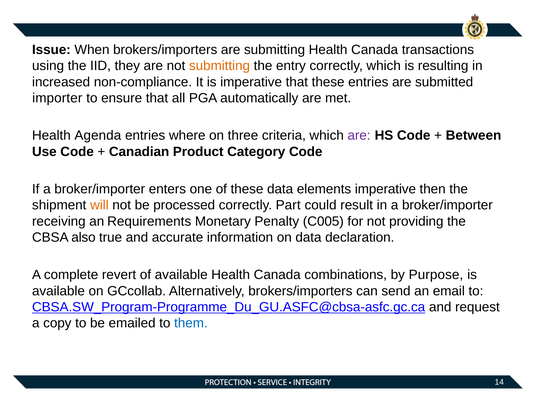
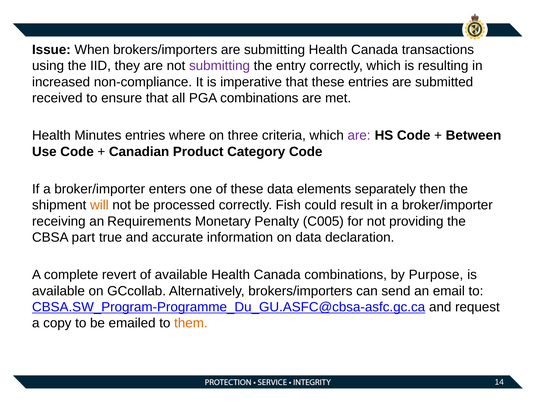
submitting at (220, 66) colour: orange -> purple
importer: importer -> received
PGA automatically: automatically -> combinations
Agenda: Agenda -> Minutes
elements imperative: imperative -> separately
Part: Part -> Fish
also: also -> part
them colour: blue -> orange
